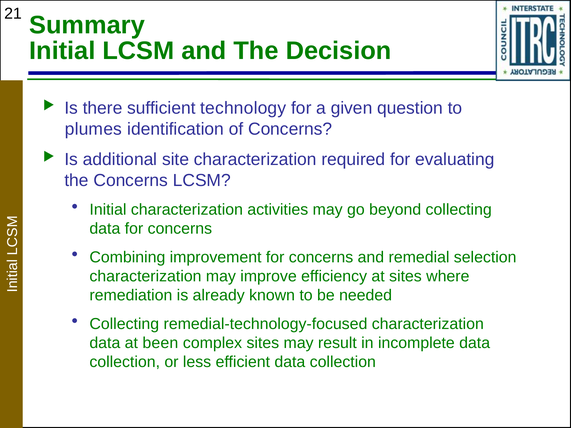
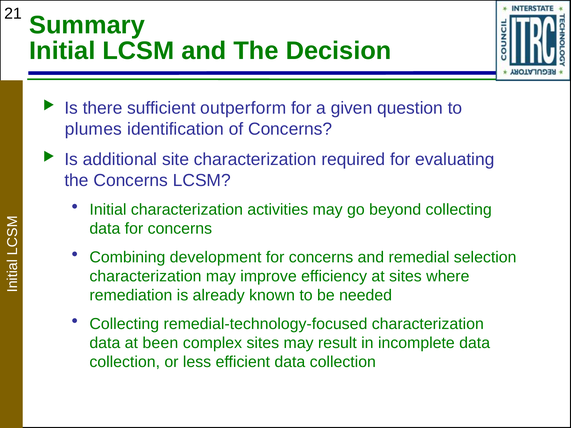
technology: technology -> outperform
improvement: improvement -> development
